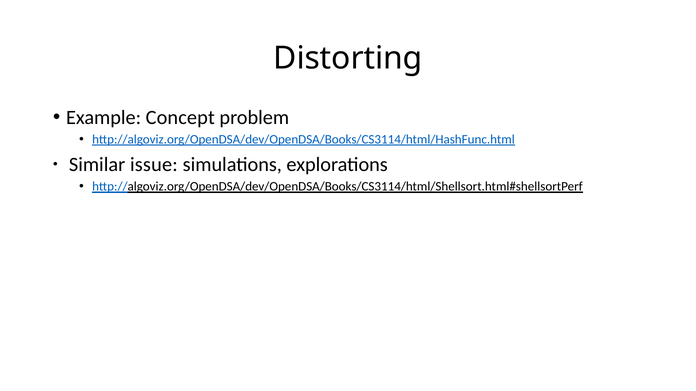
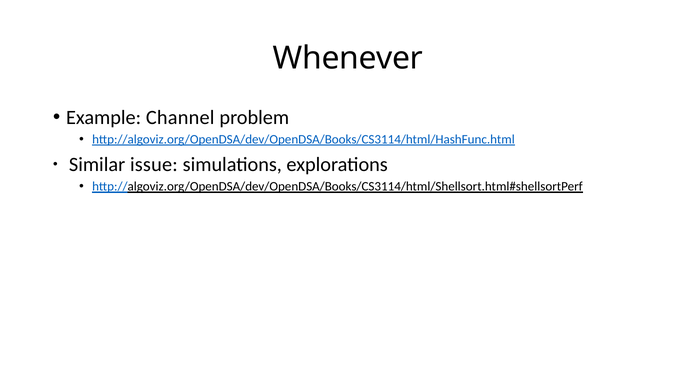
Distorting: Distorting -> Whenever
Concept: Concept -> Channel
